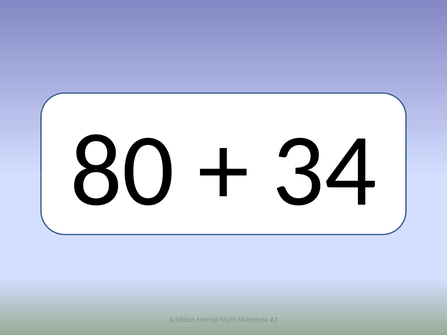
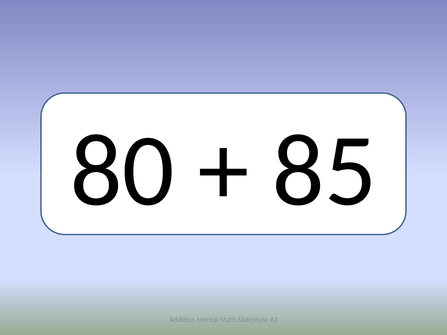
34: 34 -> 85
